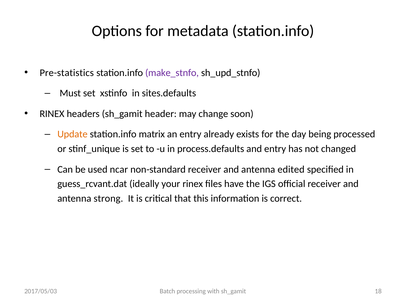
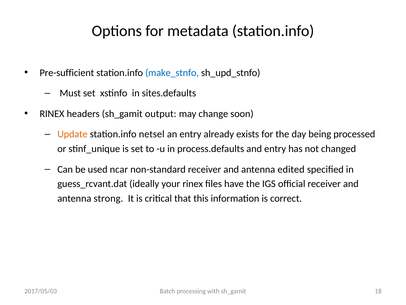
Pre-statistics: Pre-statistics -> Pre-sufficient
make_stnfo colour: purple -> blue
header: header -> output
matrix: matrix -> netsel
